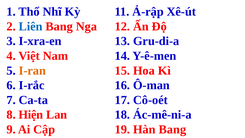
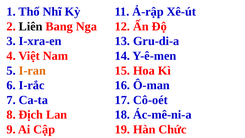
Liên colour: blue -> black
Hiện: Hiện -> Địch
Hàn Bang: Bang -> Chức
